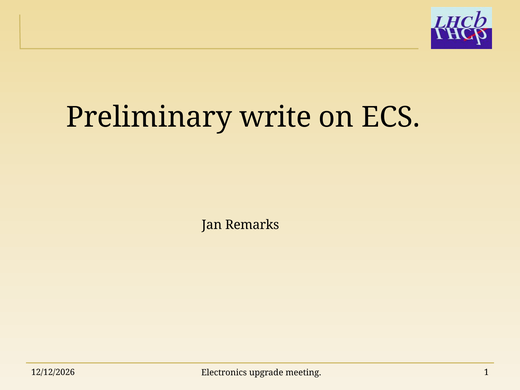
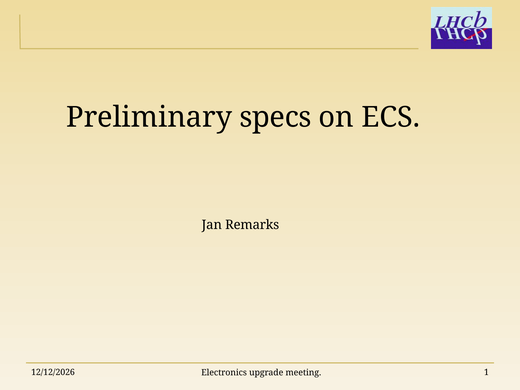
write: write -> specs
